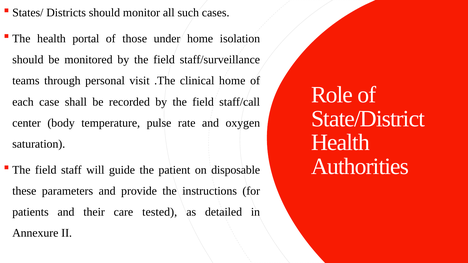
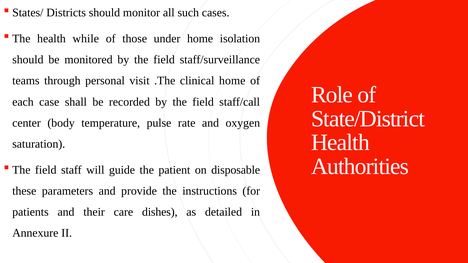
portal: portal -> while
tested: tested -> dishes
